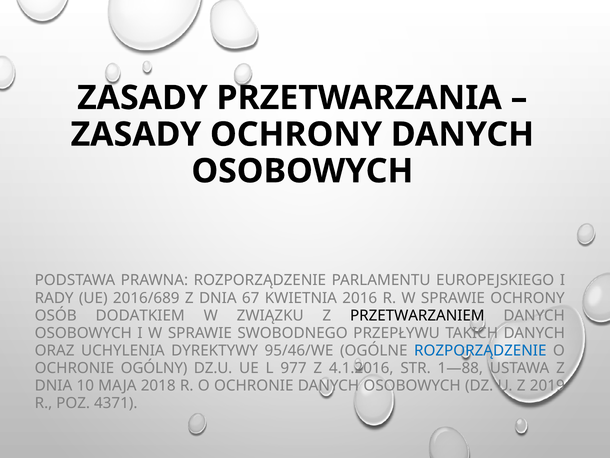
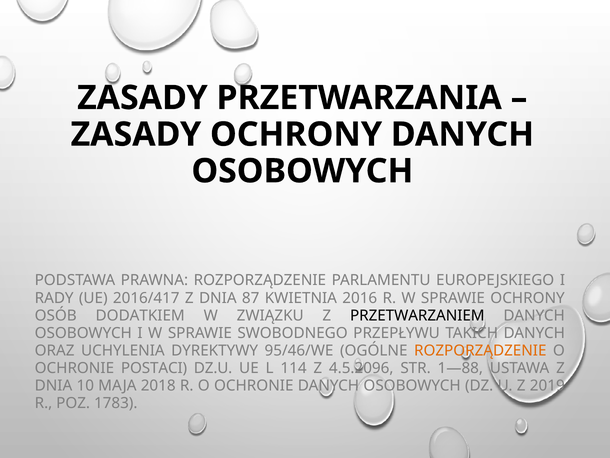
2016/689: 2016/689 -> 2016/417
67: 67 -> 87
ROZPORZĄDZENIE at (480, 350) colour: blue -> orange
OGÓLNY: OGÓLNY -> POSTACI
977: 977 -> 114
4.1.2016: 4.1.2016 -> 4.5.2096
4371: 4371 -> 1783
